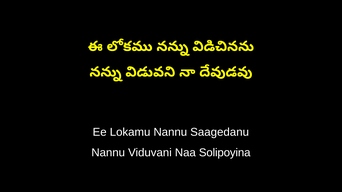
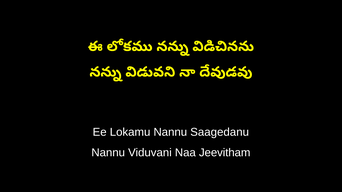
Solipoyina: Solipoyina -> Jeevitham
